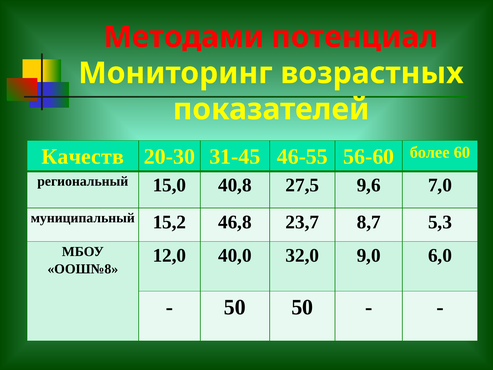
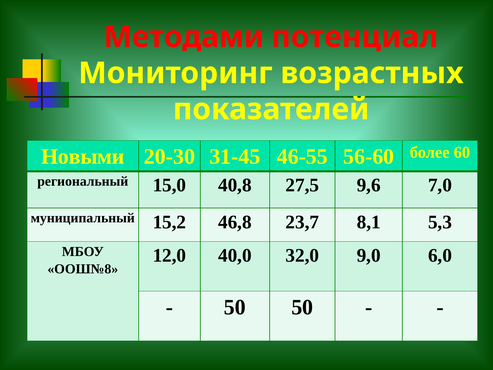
Качеств: Качеств -> Новыми
8,7: 8,7 -> 8,1
